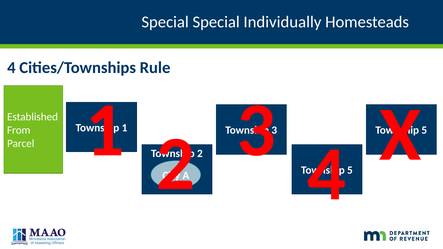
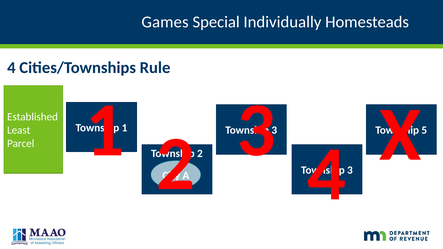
Special at (165, 22): Special -> Games
From: From -> Least
5 at (350, 170): 5 -> 3
